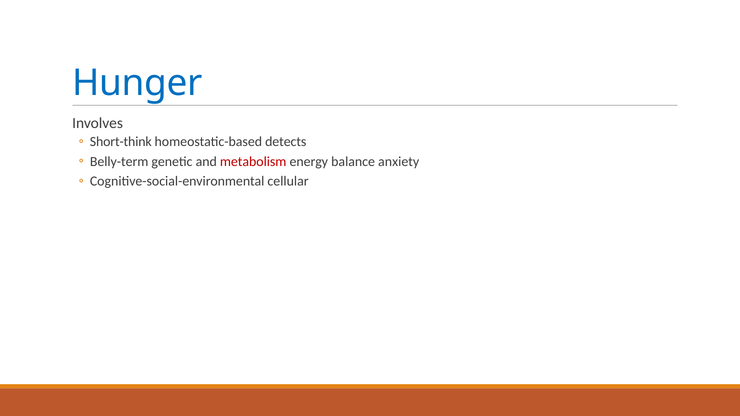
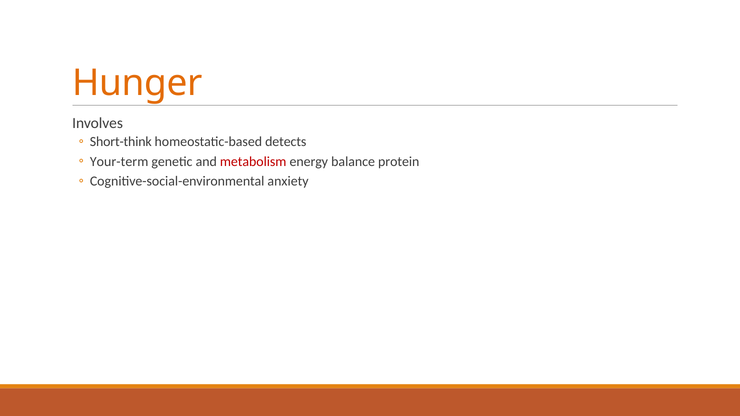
Hunger colour: blue -> orange
Belly-term: Belly-term -> Your-term
anxiety: anxiety -> protein
cellular: cellular -> anxiety
